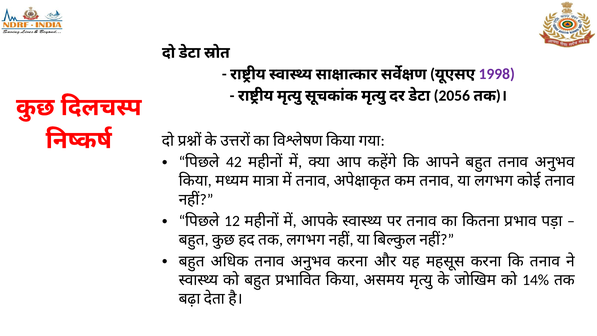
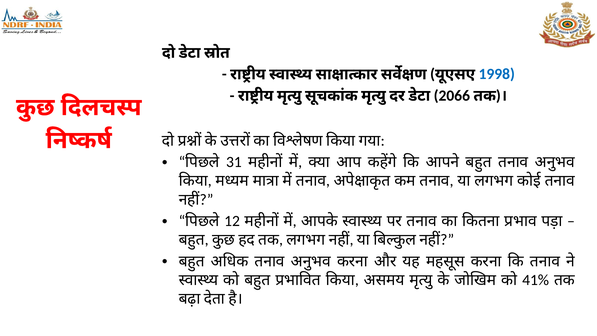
1998 colour: purple -> blue
2056: 2056 -> 2066
42: 42 -> 31
14%: 14% -> 41%
